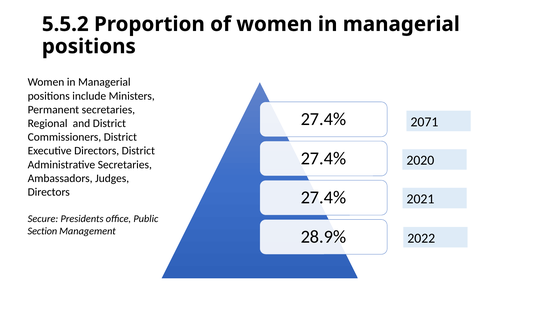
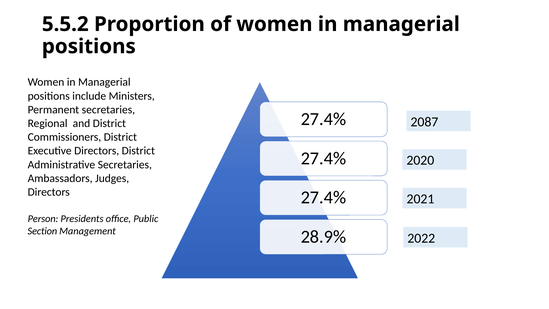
2071: 2071 -> 2087
Secure: Secure -> Person
